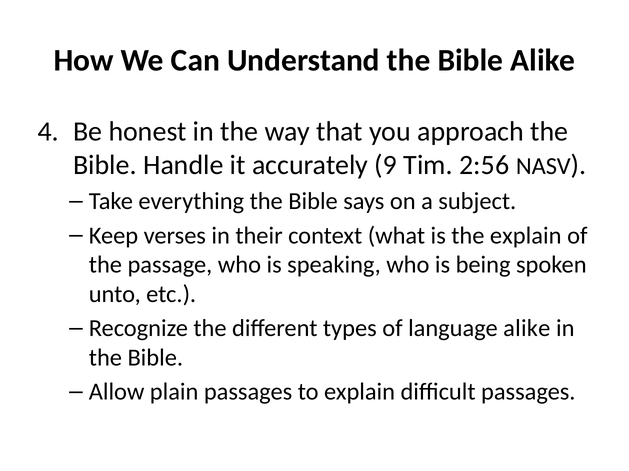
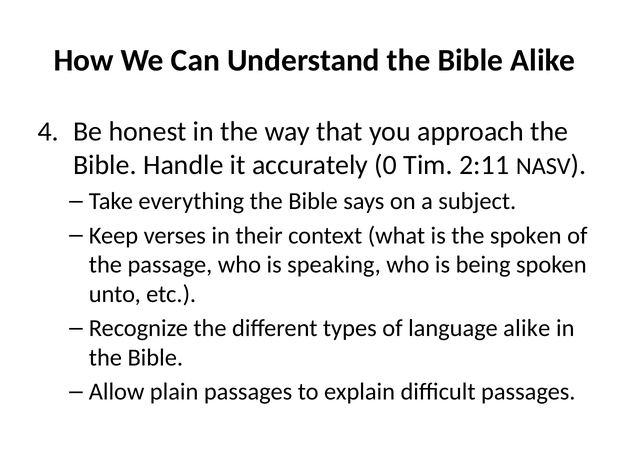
9: 9 -> 0
2:56: 2:56 -> 2:11
the explain: explain -> spoken
